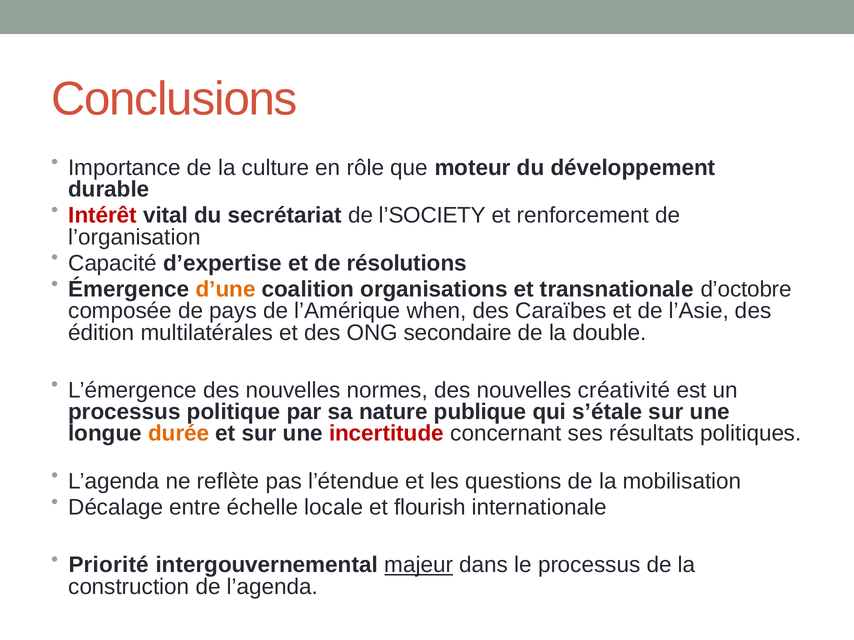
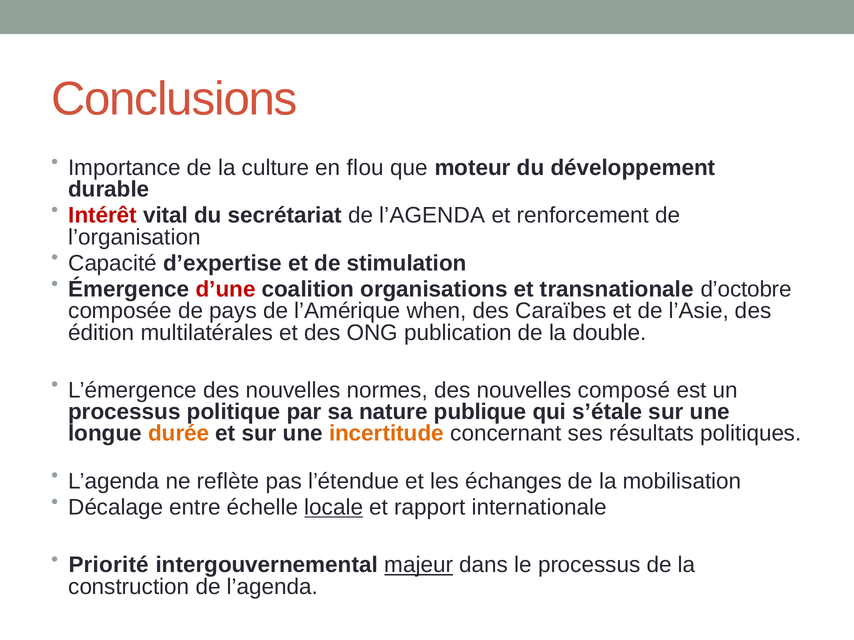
rôle: rôle -> flou
secrétariat de l’SOCIETY: l’SOCIETY -> l’AGENDA
résolutions: résolutions -> stimulation
d’une colour: orange -> red
secondaire: secondaire -> publication
créativité: créativité -> composé
incertitude colour: red -> orange
questions: questions -> échanges
locale underline: none -> present
flourish: flourish -> rapport
